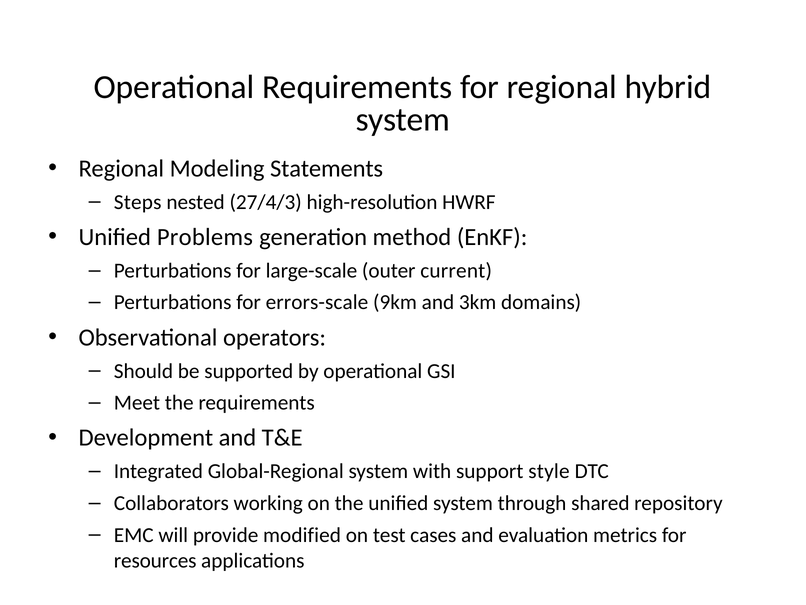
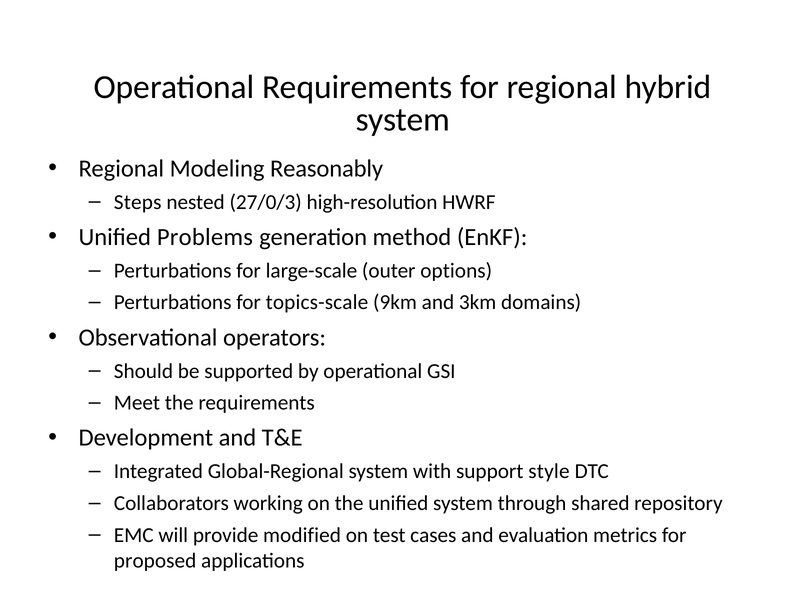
Statements: Statements -> Reasonably
27/4/3: 27/4/3 -> 27/0/3
current: current -> options
errors-scale: errors-scale -> topics-scale
resources: resources -> proposed
